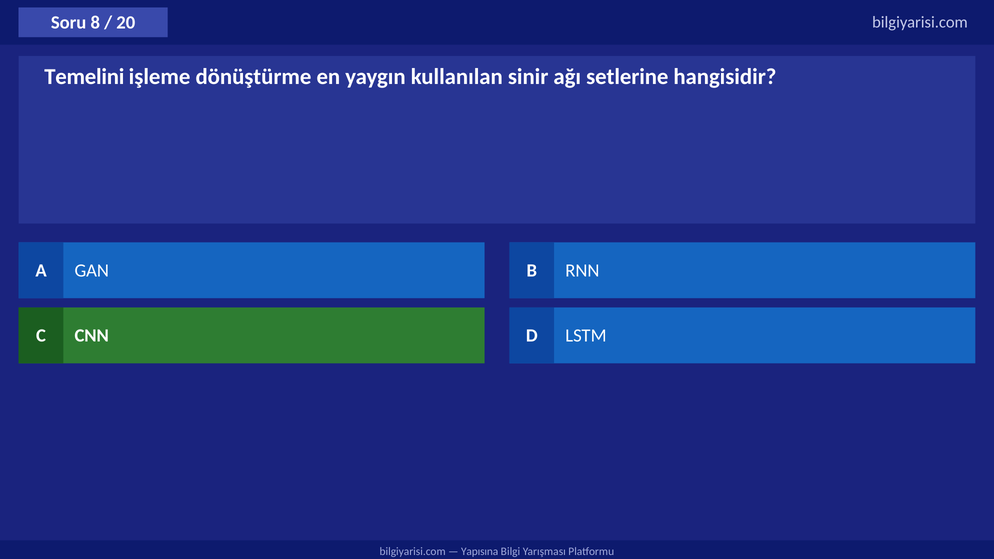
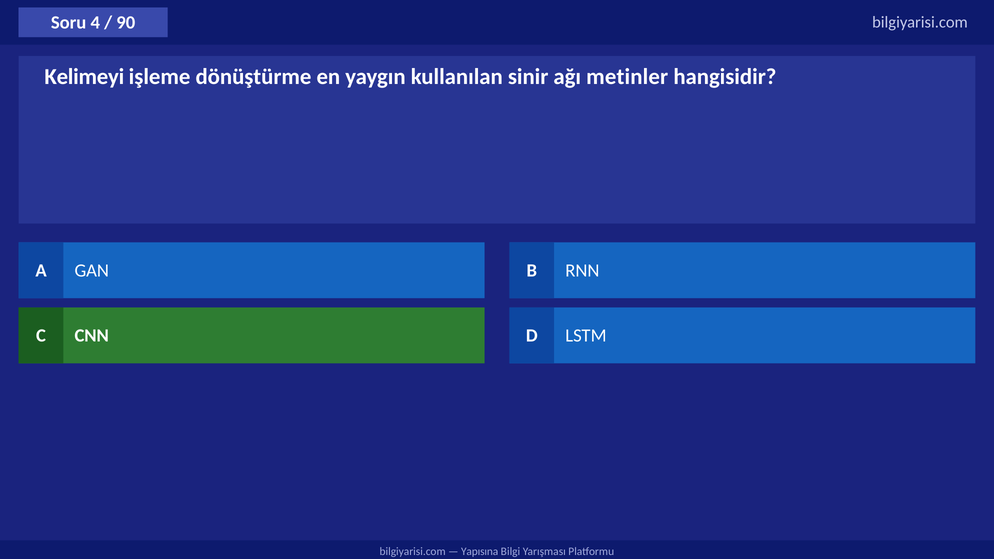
8: 8 -> 4
20: 20 -> 90
Temelini: Temelini -> Kelimeyi
setlerine: setlerine -> metinler
